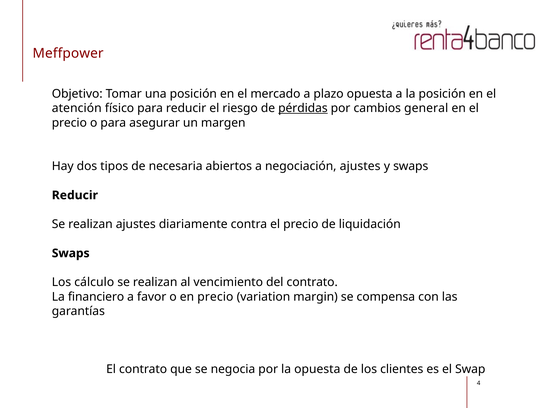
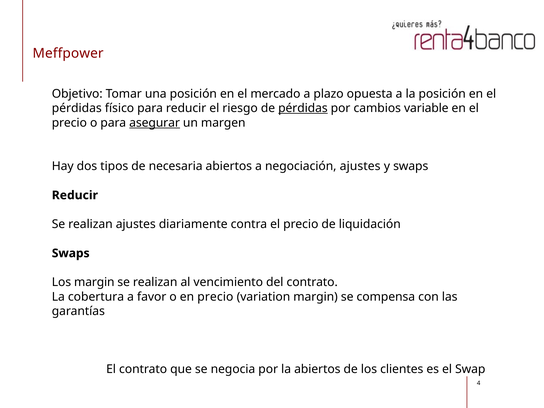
atención at (77, 108): atención -> pérdidas
general: general -> variable
asegurar underline: none -> present
Los cálculo: cálculo -> margin
financiero: financiero -> cobertura
la opuesta: opuesta -> abiertos
